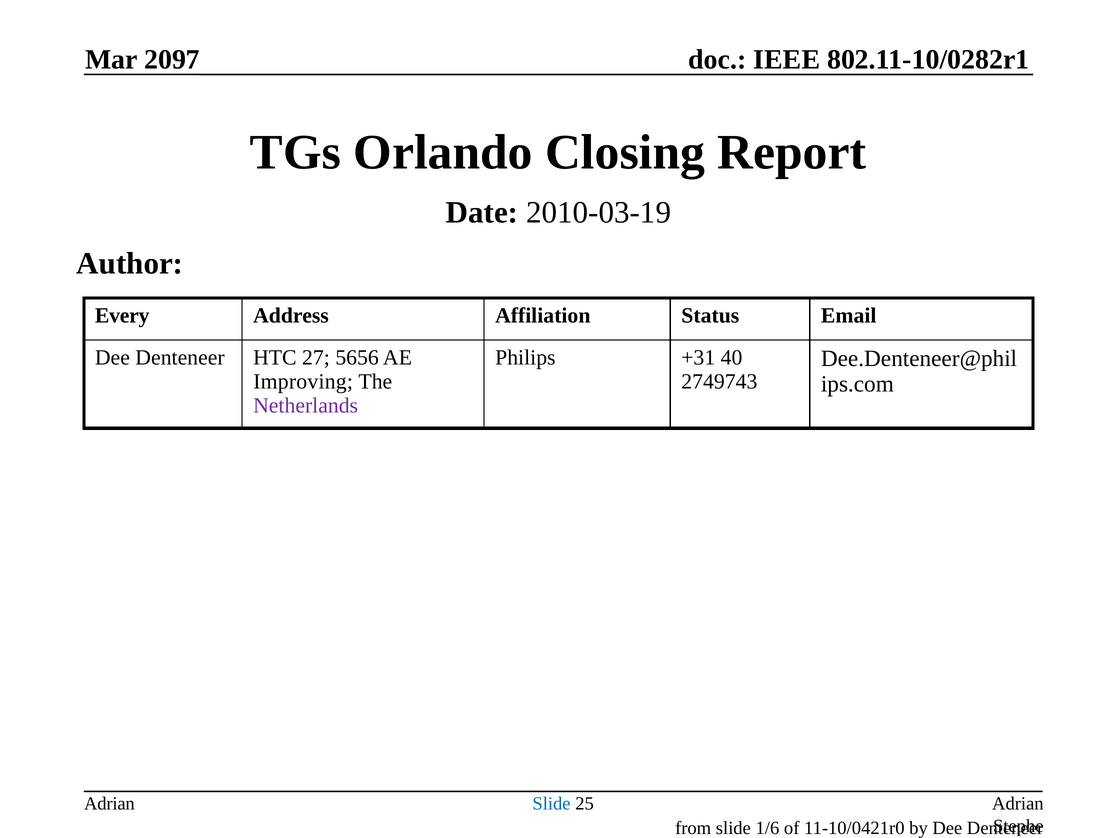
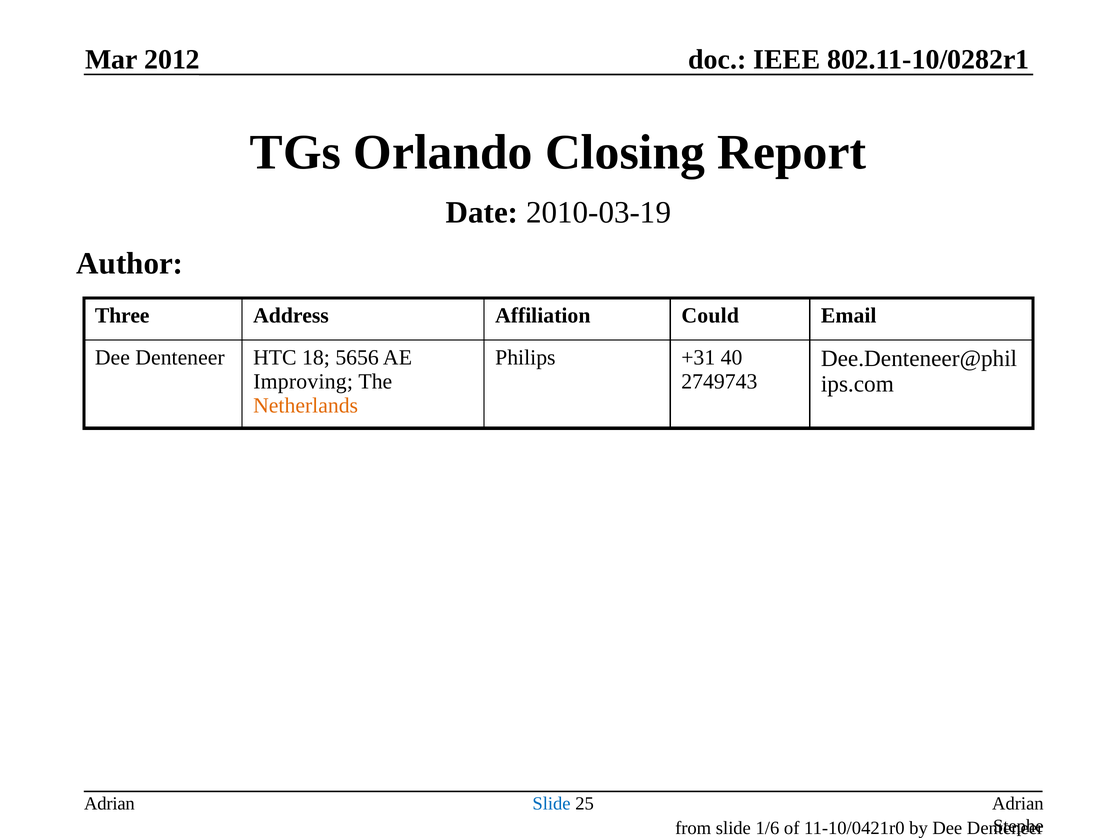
2097: 2097 -> 2012
Every: Every -> Three
Status: Status -> Could
27: 27 -> 18
Netherlands colour: purple -> orange
